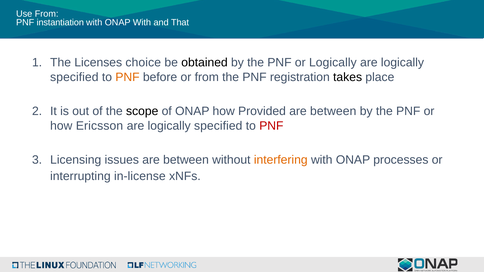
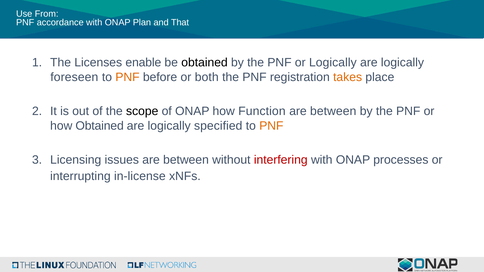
instantiation: instantiation -> accordance
ONAP With: With -> Plan
choice: choice -> enable
specified at (74, 77): specified -> foreseen
or from: from -> both
takes colour: black -> orange
Provided: Provided -> Function
how Ericsson: Ericsson -> Obtained
PNF at (271, 126) colour: red -> orange
interfering colour: orange -> red
